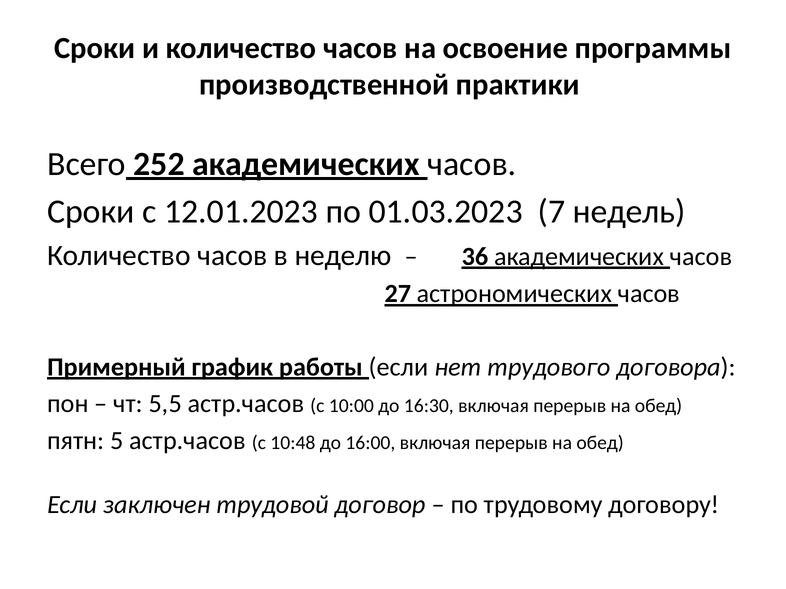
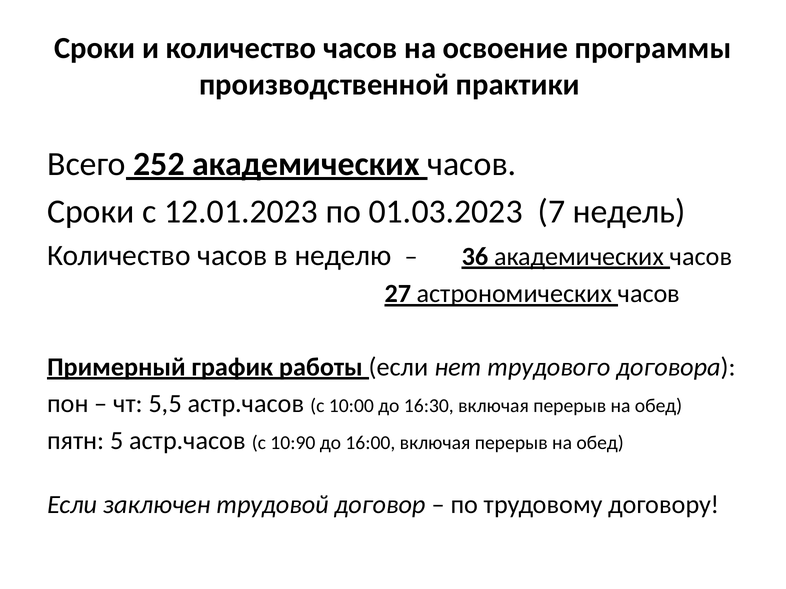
10:48: 10:48 -> 10:90
